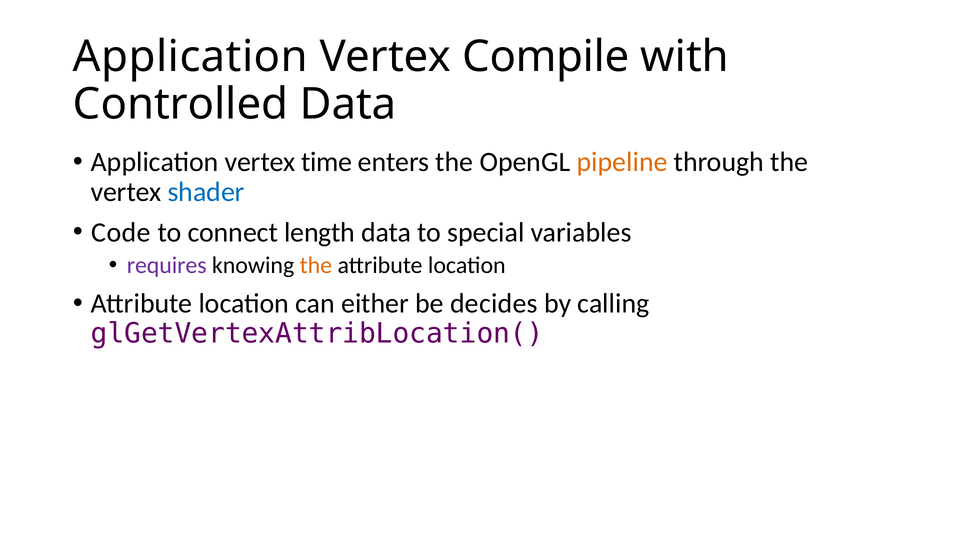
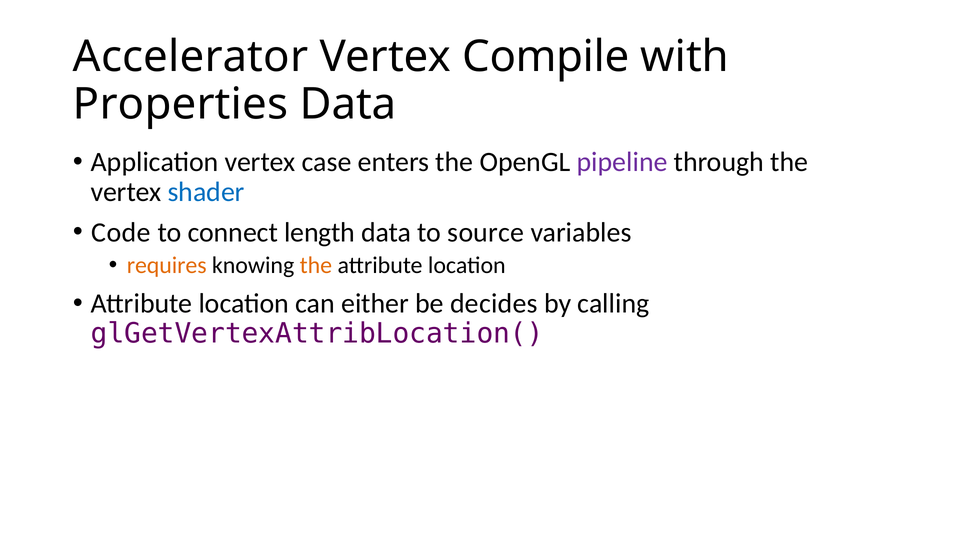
Application at (190, 57): Application -> Accelerator
Controlled: Controlled -> Properties
time: time -> case
pipeline colour: orange -> purple
special: special -> source
requires colour: purple -> orange
